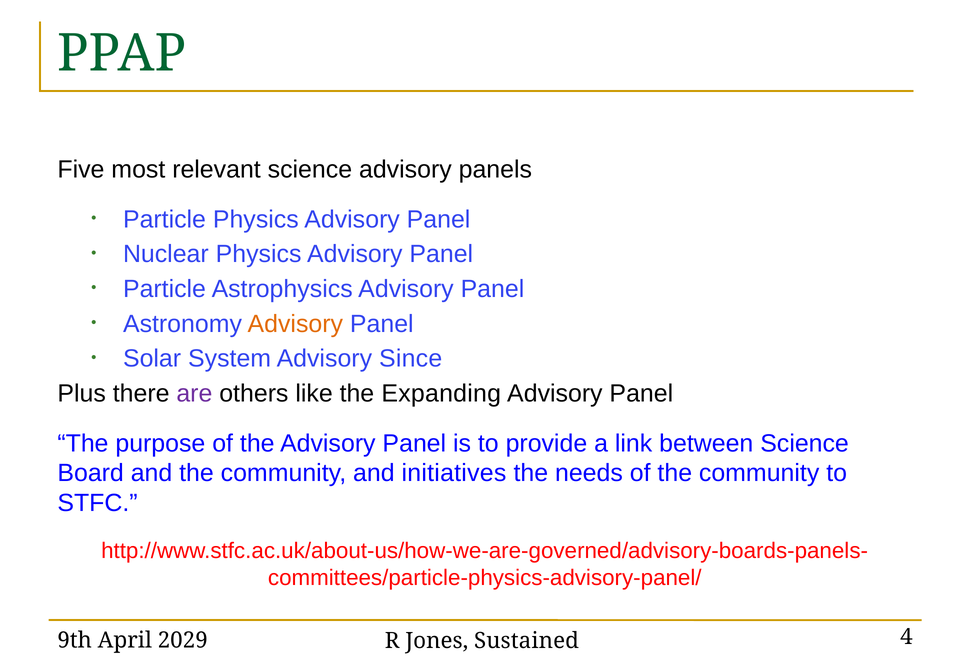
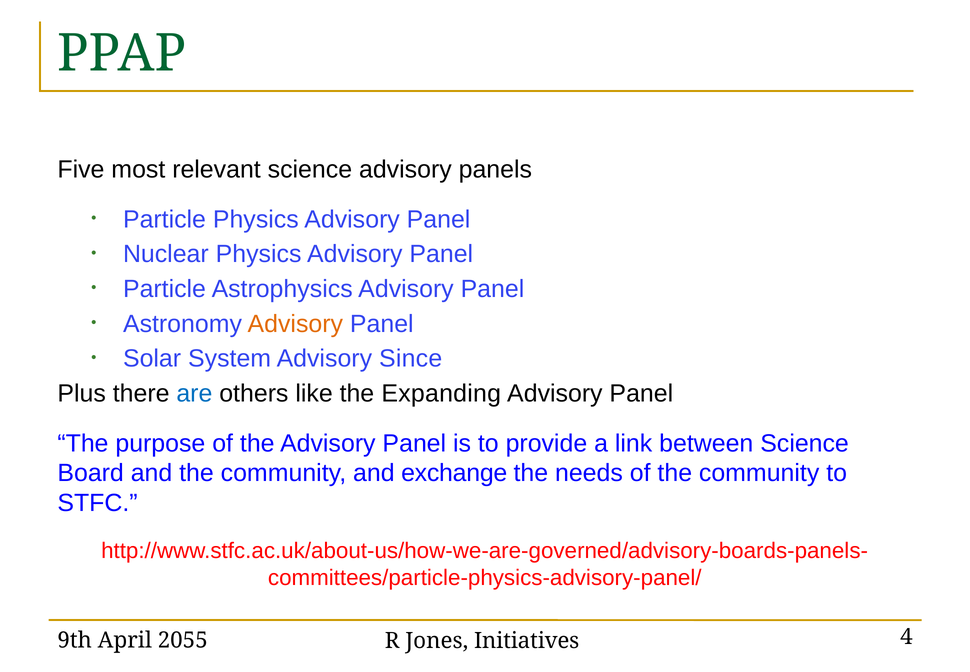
are colour: purple -> blue
initiatives: initiatives -> exchange
2029: 2029 -> 2055
Sustained: Sustained -> Initiatives
